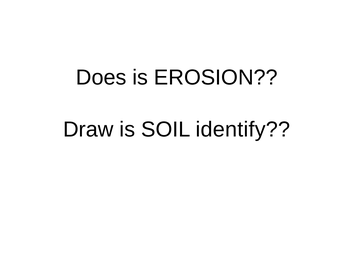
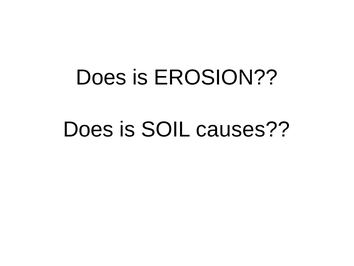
Draw at (88, 129): Draw -> Does
identify: identify -> causes
